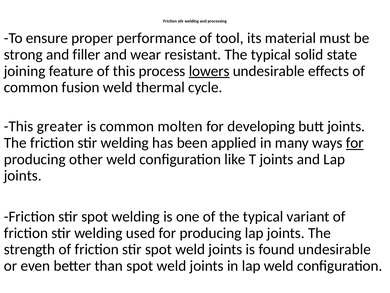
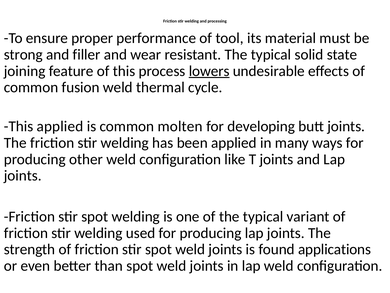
This greater: greater -> applied
for at (355, 143) underline: present -> none
found undesirable: undesirable -> applications
